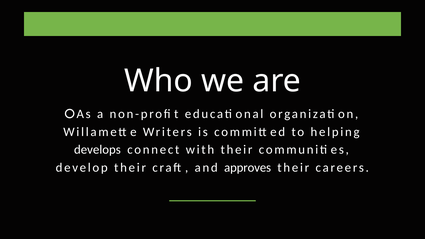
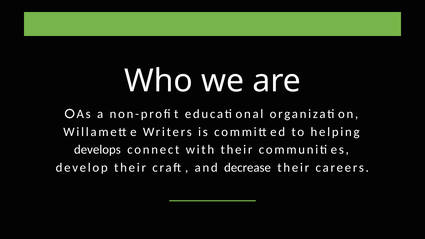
approves: approves -> decrease
